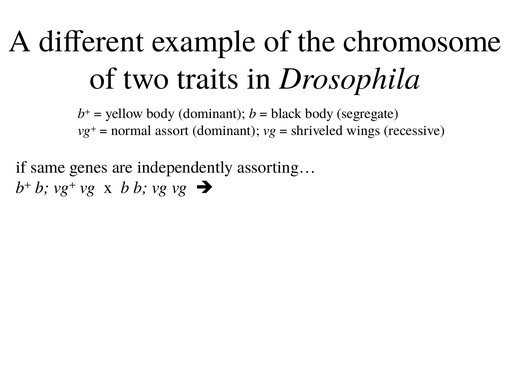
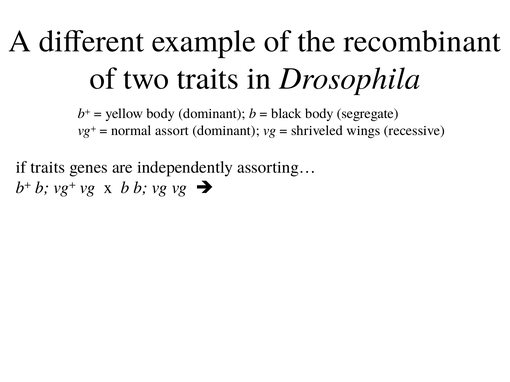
chromosome: chromosome -> recombinant
if same: same -> traits
